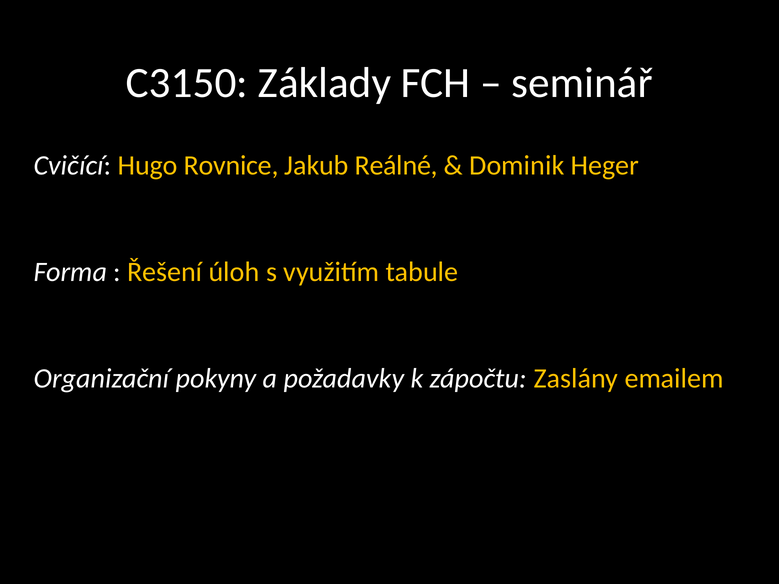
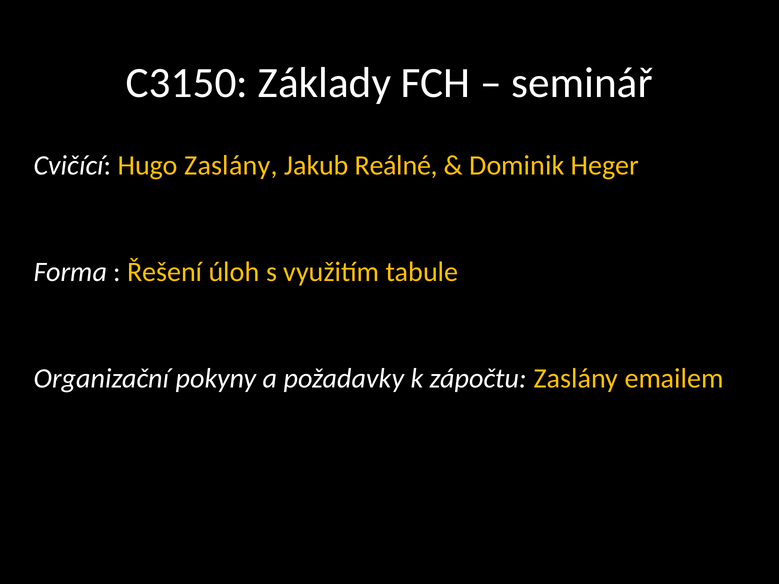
Hugo Rovnice: Rovnice -> Zaslány
